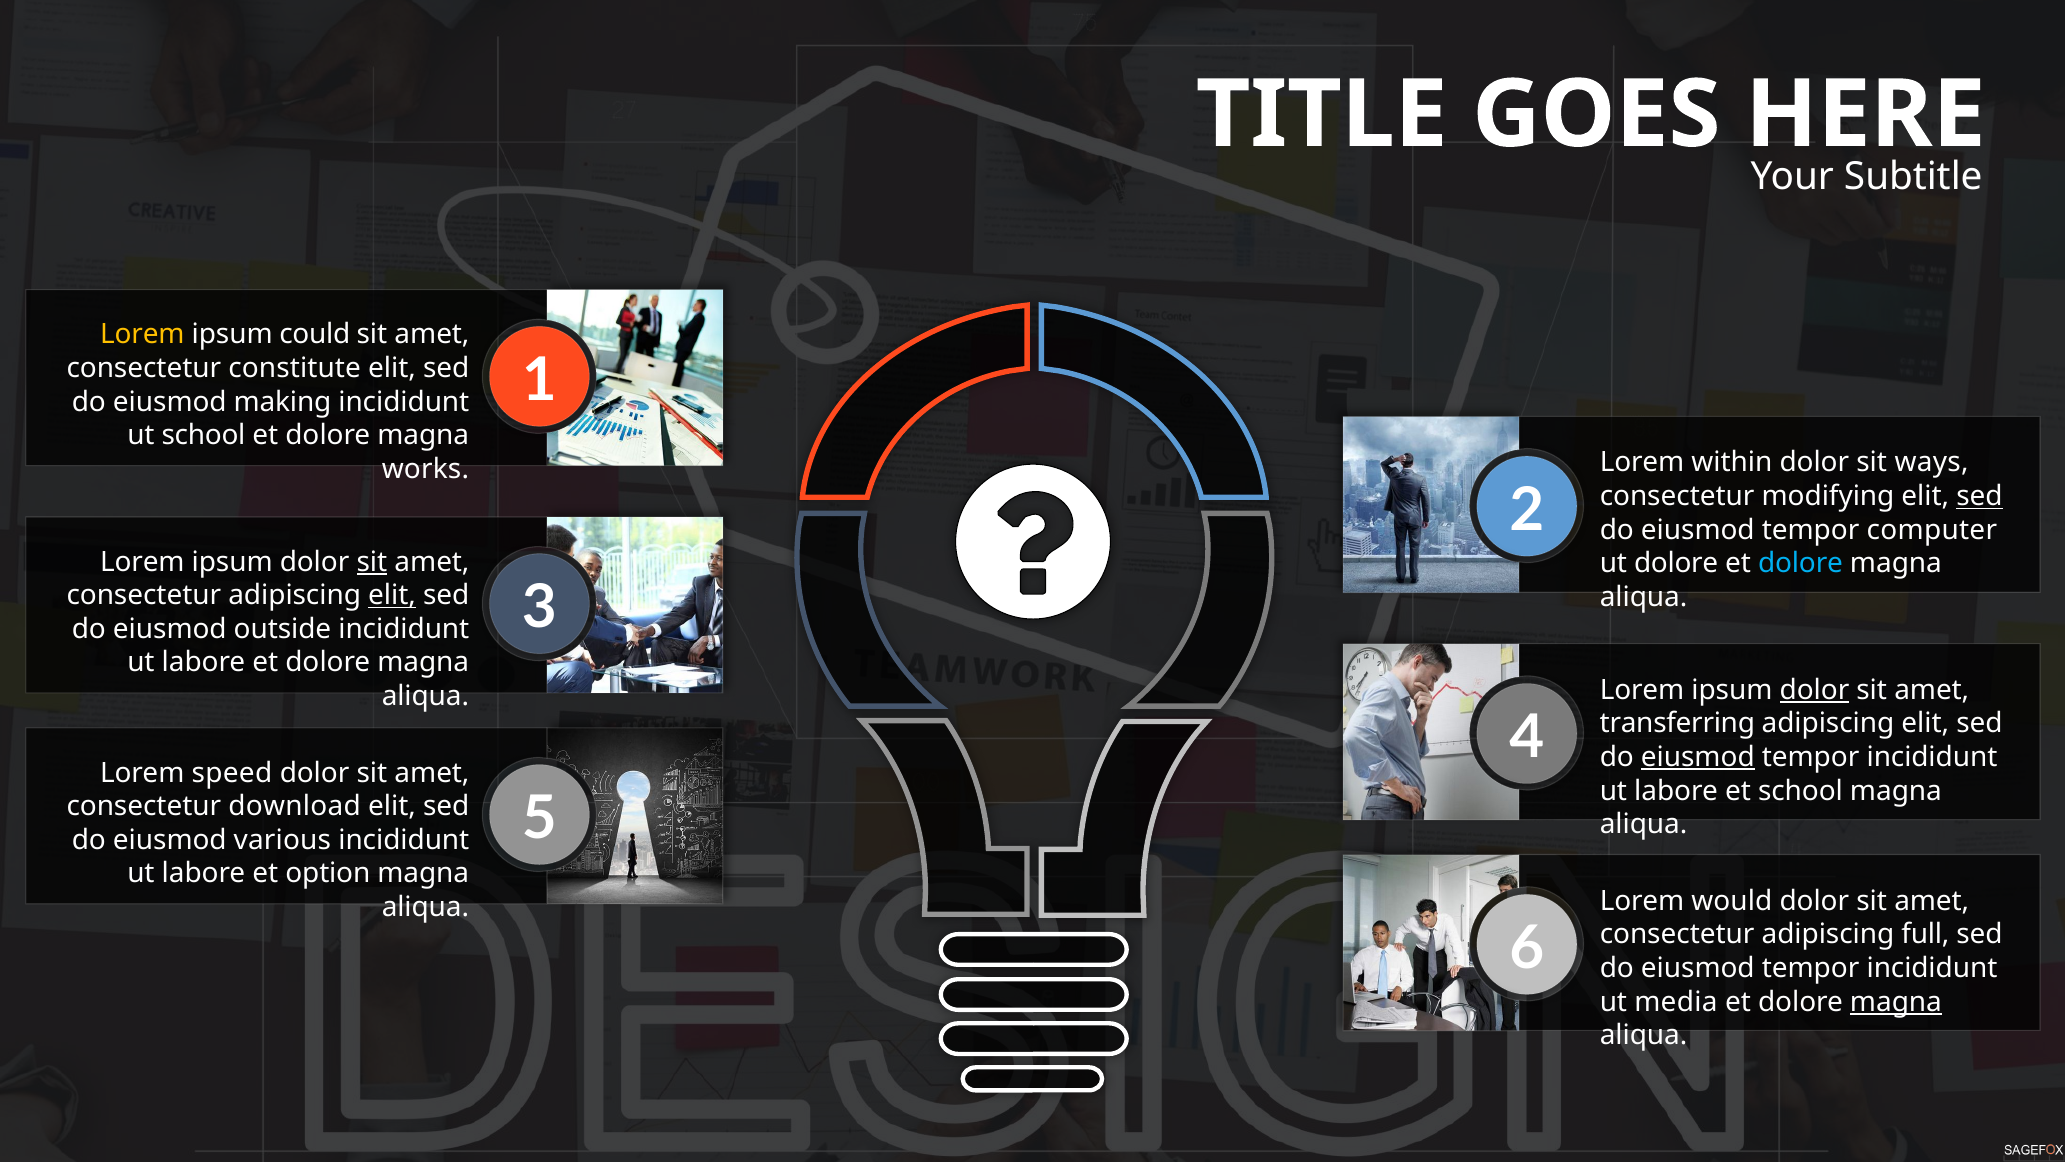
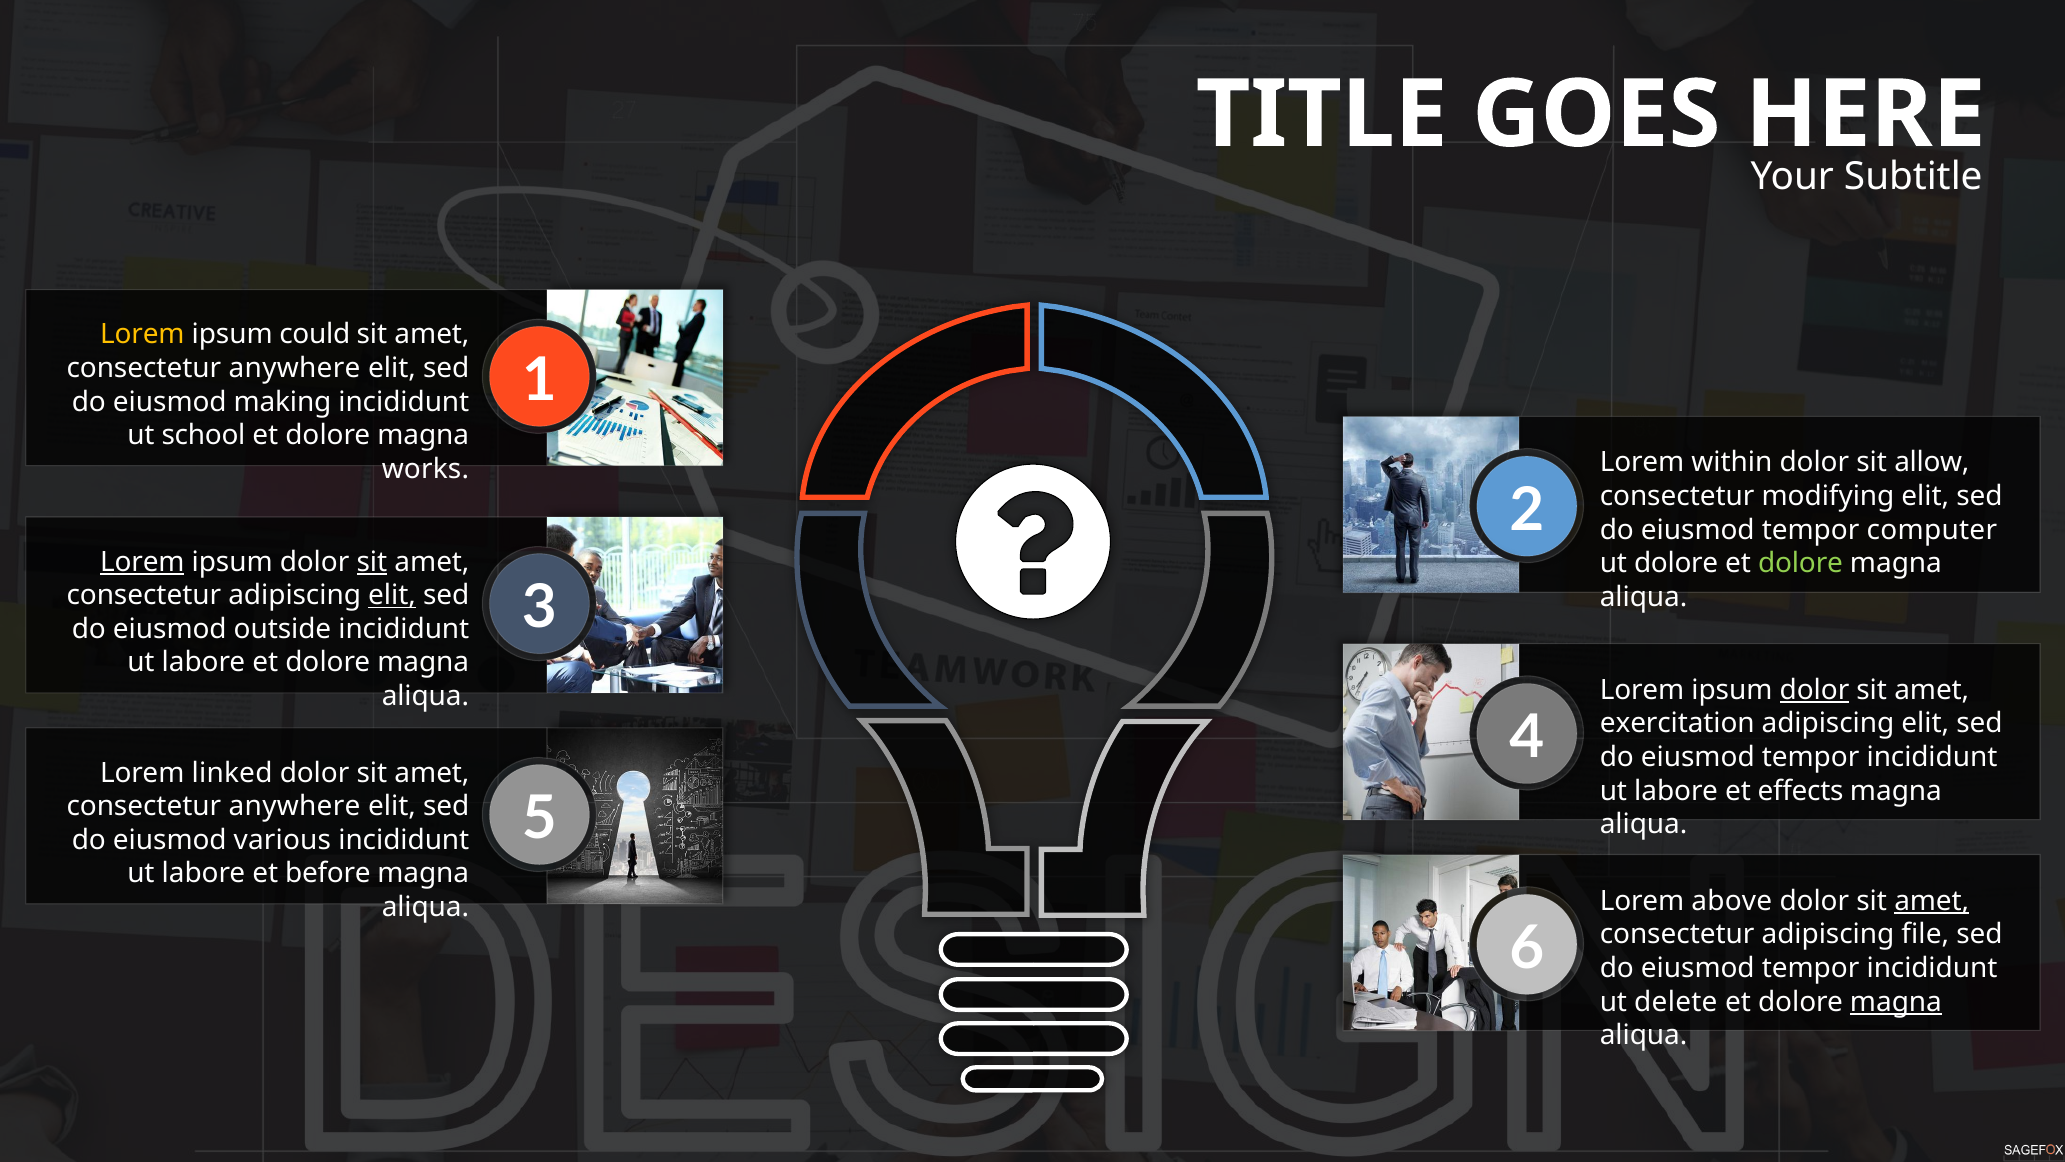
constitute at (295, 368): constitute -> anywhere
ways: ways -> allow
sed at (1980, 496) underline: present -> none
Lorem at (142, 562) underline: none -> present
dolore at (1801, 563) colour: light blue -> light green
transferring: transferring -> exercitation
eiusmod at (1698, 757) underline: present -> none
speed: speed -> linked
et school: school -> effects
download at (295, 806): download -> anywhere
option: option -> before
would: would -> above
amet at (1932, 901) underline: none -> present
full: full -> file
media: media -> delete
